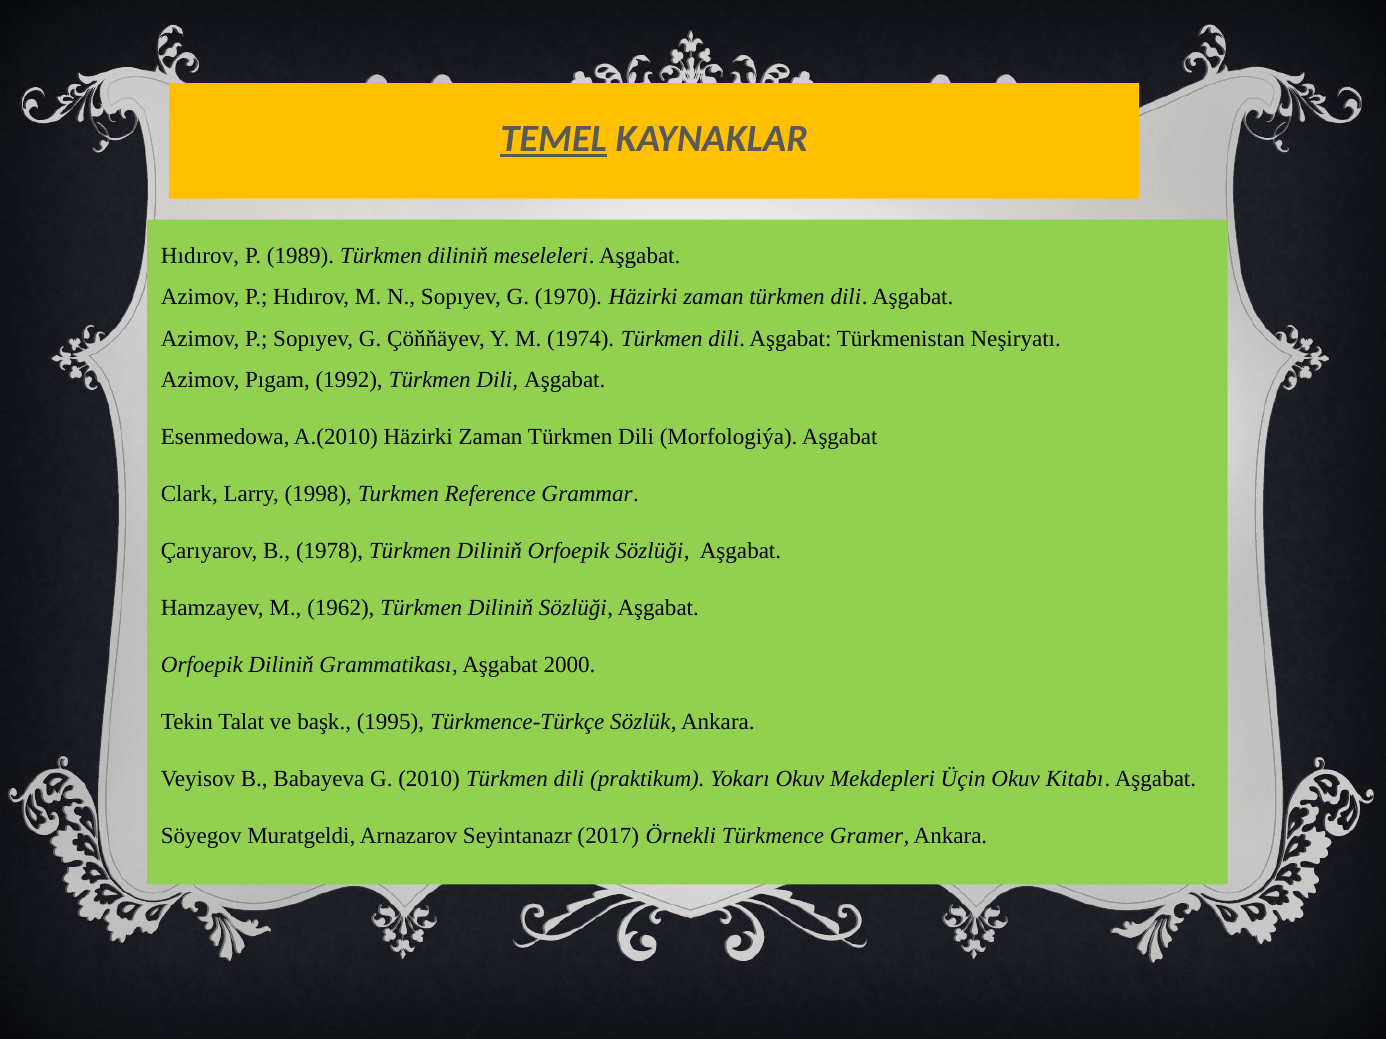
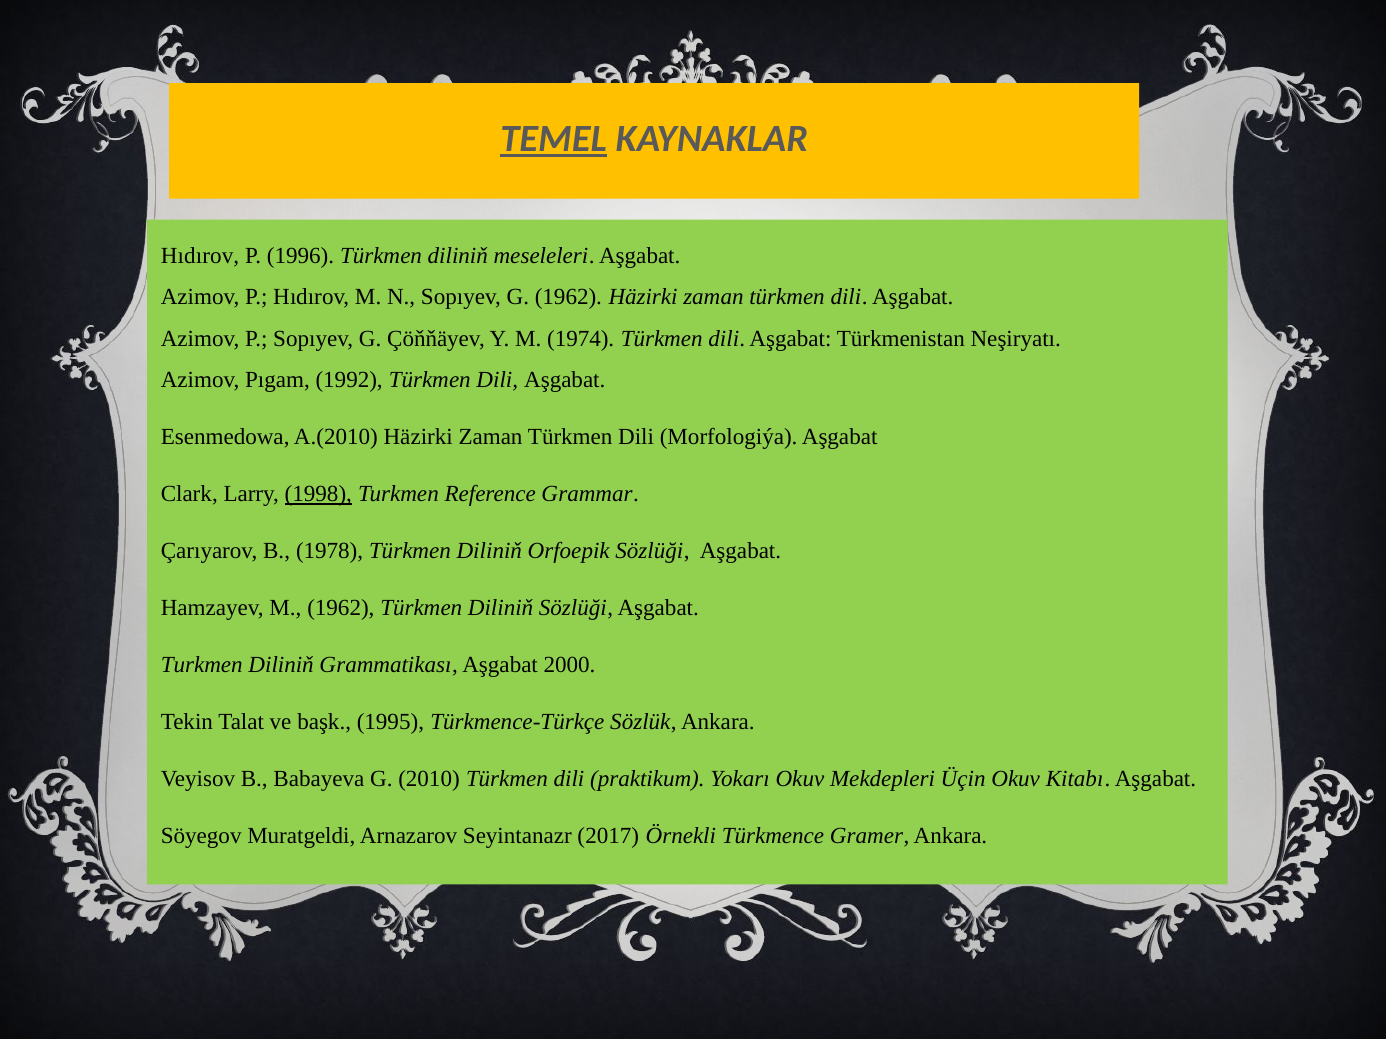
1989: 1989 -> 1996
G 1970: 1970 -> 1962
1998 underline: none -> present
Orfoepik at (202, 665): Orfoepik -> Turkmen
